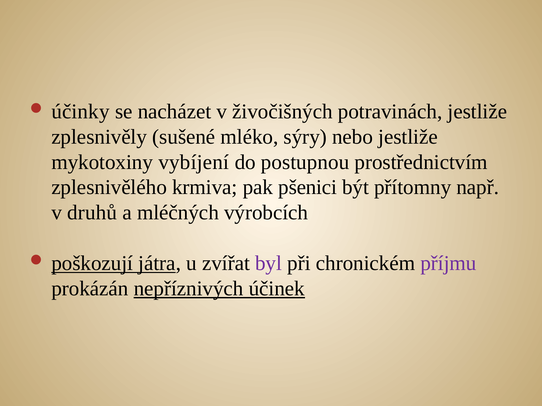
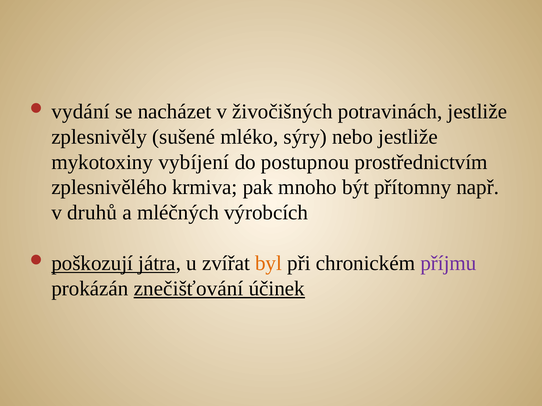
účinky: účinky -> vydání
pšenici: pšenici -> mnoho
byl colour: purple -> orange
nepříznivých: nepříznivých -> znečišťování
